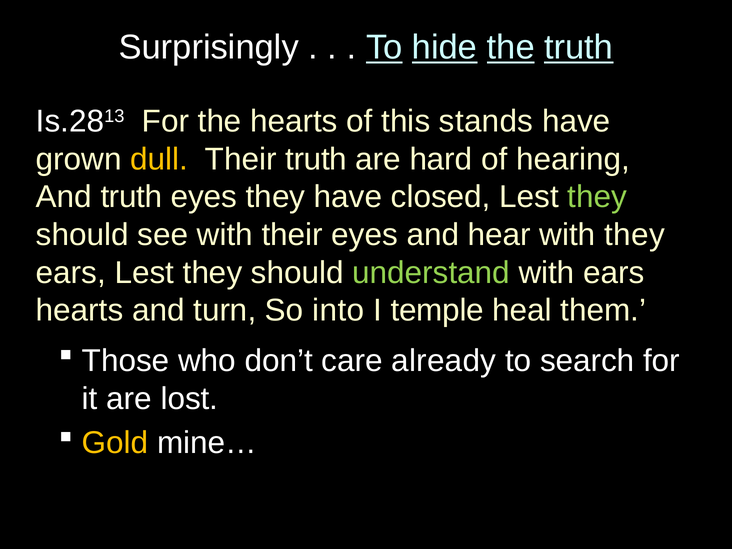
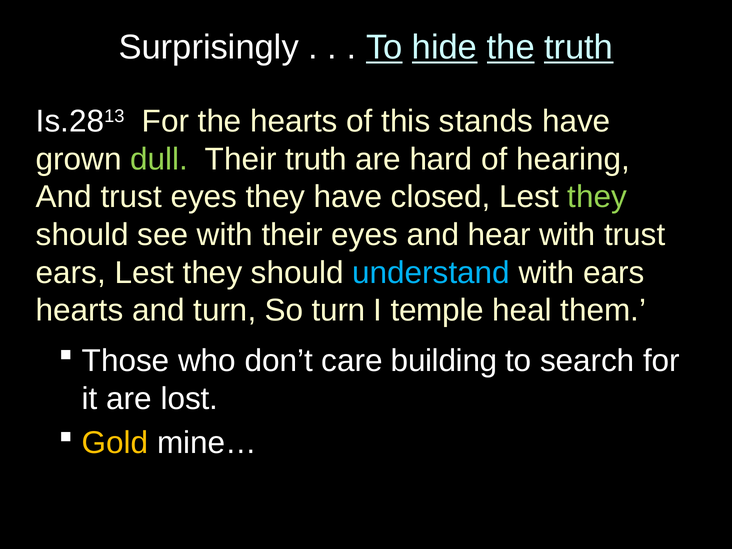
dull colour: yellow -> light green
And truth: truth -> trust
with they: they -> trust
understand colour: light green -> light blue
So into: into -> turn
already: already -> building
